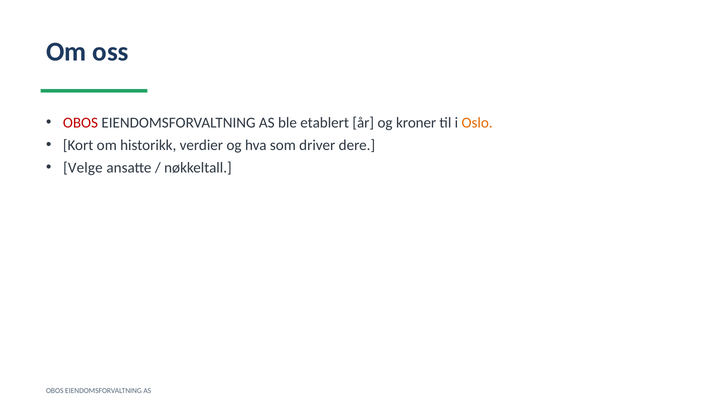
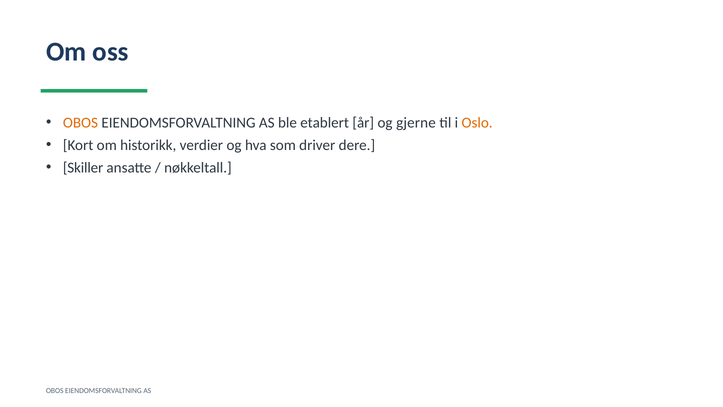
OBOS at (80, 122) colour: red -> orange
kroner: kroner -> gjerne
Velge: Velge -> Skiller
